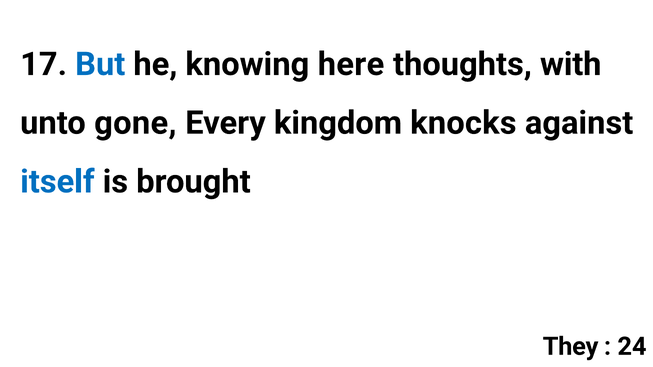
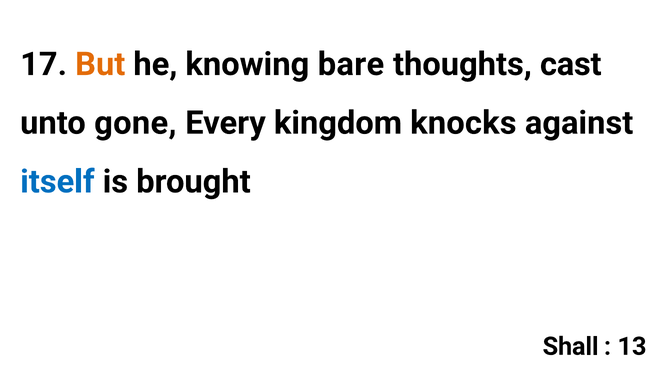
But colour: blue -> orange
here: here -> bare
with: with -> cast
They: They -> Shall
24: 24 -> 13
